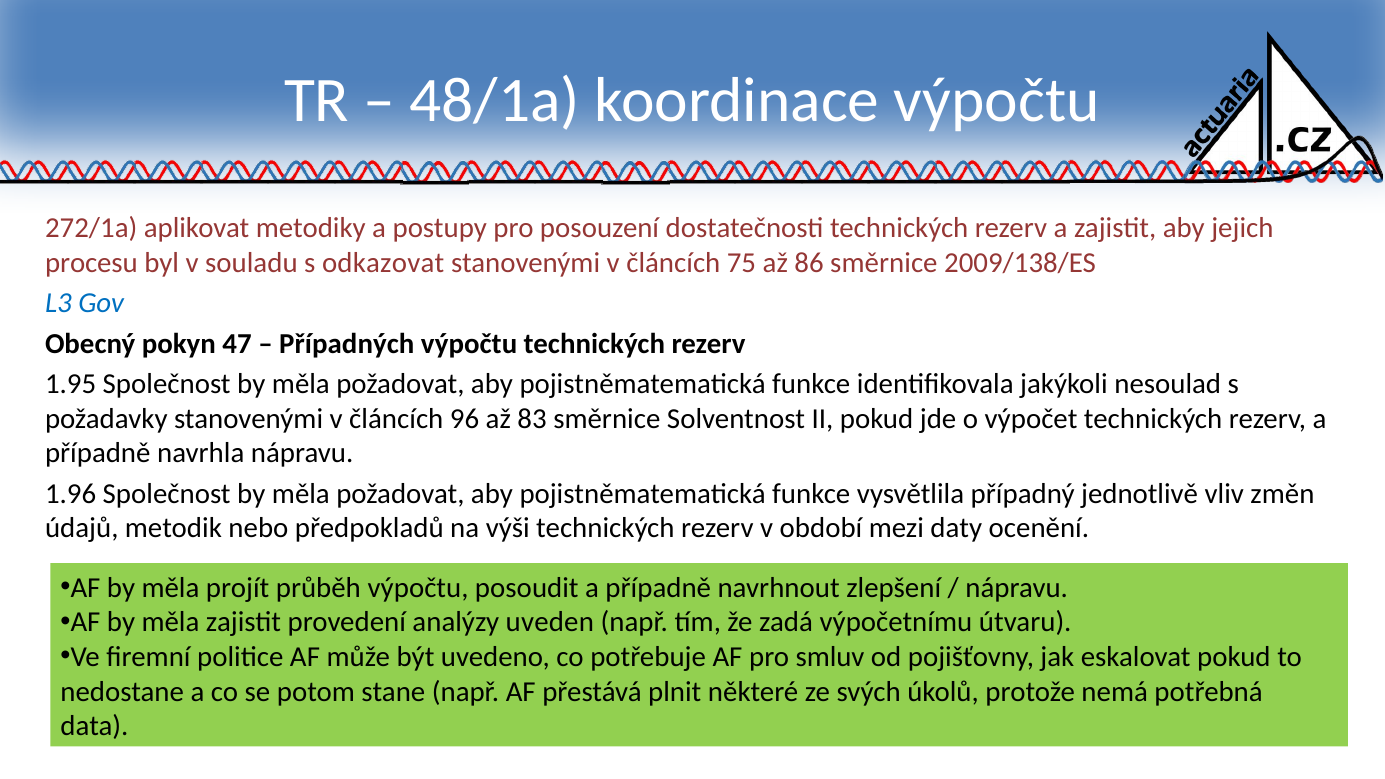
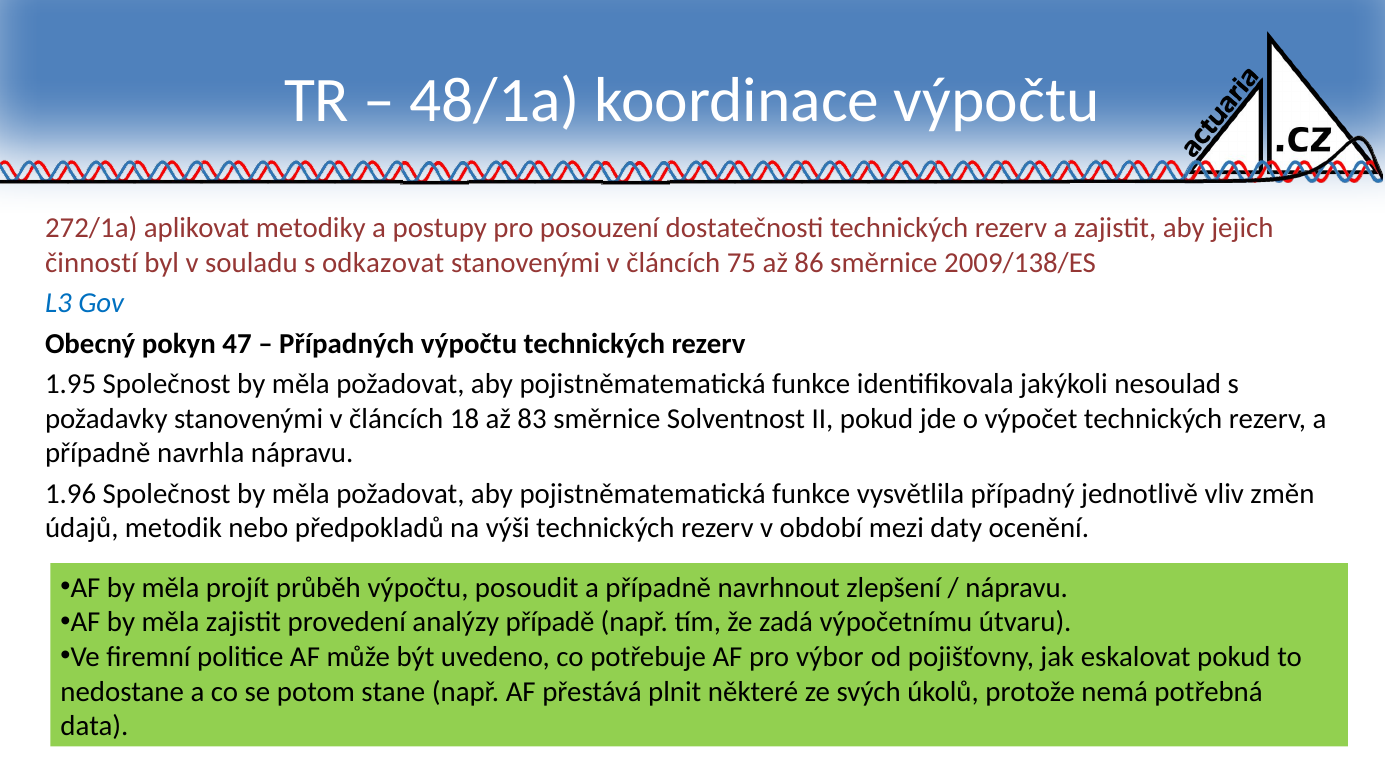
procesu: procesu -> činností
96: 96 -> 18
uveden: uveden -> případě
smluv: smluv -> výbor
